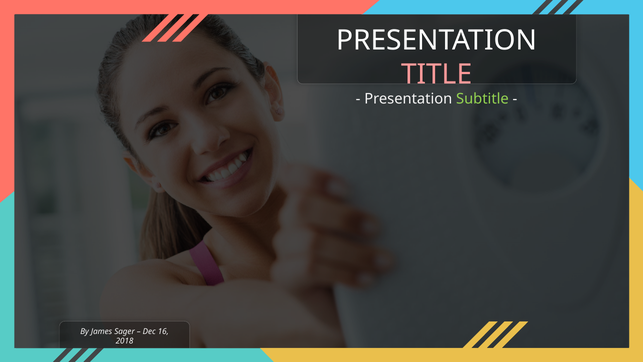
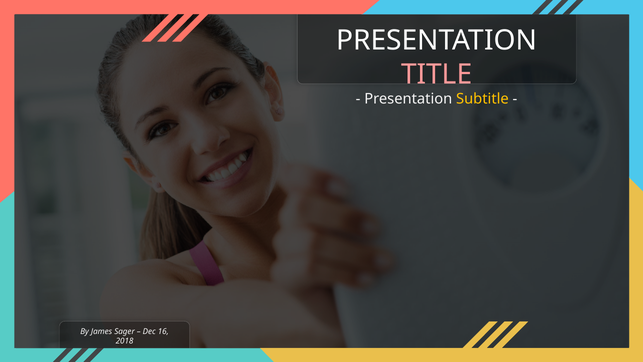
Subtitle colour: light green -> yellow
